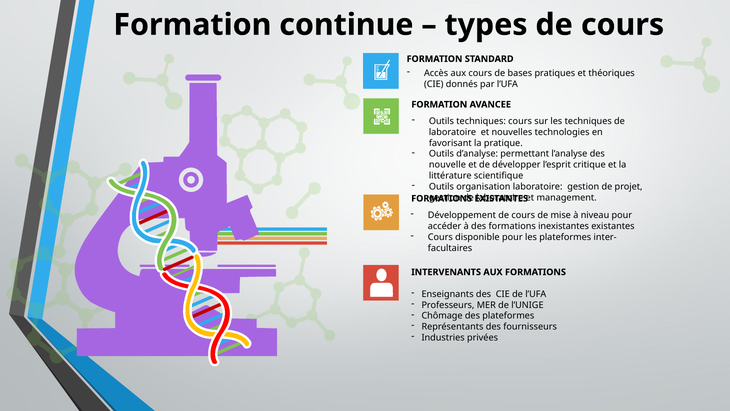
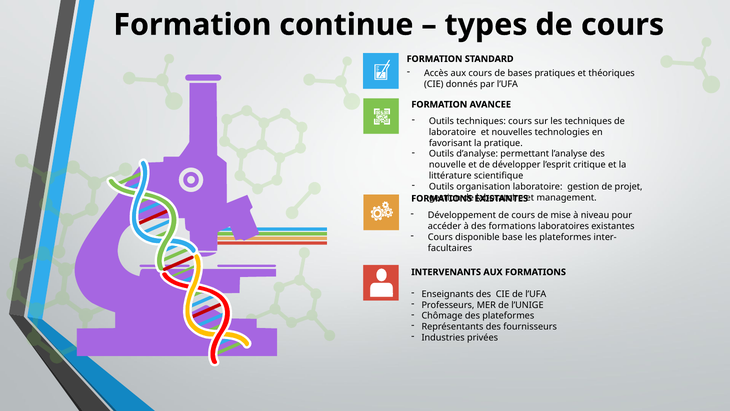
inexistantes: inexistantes -> laboratoires
disponible pour: pour -> base
